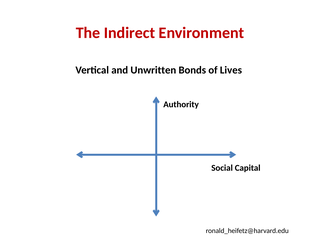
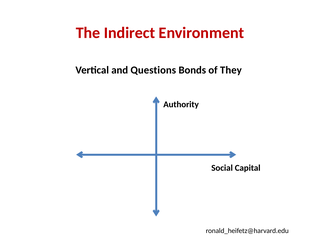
Unwritten: Unwritten -> Questions
Lives: Lives -> They
